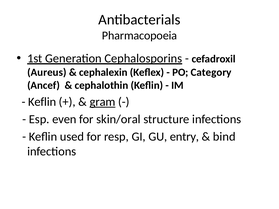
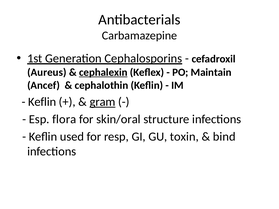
Pharmacopoeia: Pharmacopoeia -> Carbamazepine
cephalexin underline: none -> present
Category: Category -> Maintain
even: even -> flora
entry: entry -> toxin
